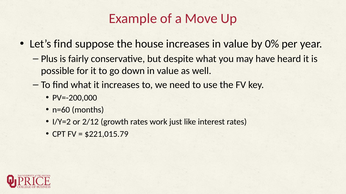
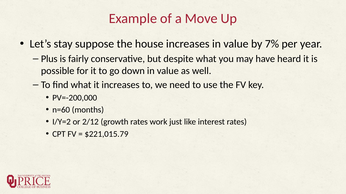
Let’s find: find -> stay
0%: 0% -> 7%
